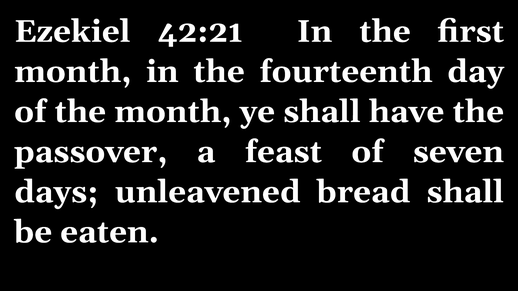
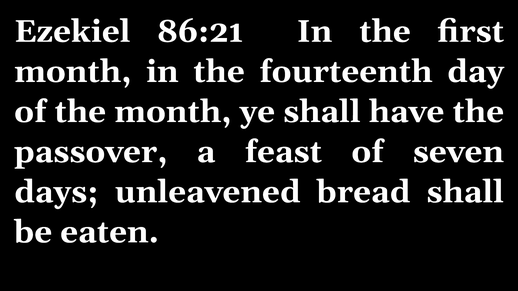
42:21: 42:21 -> 86:21
